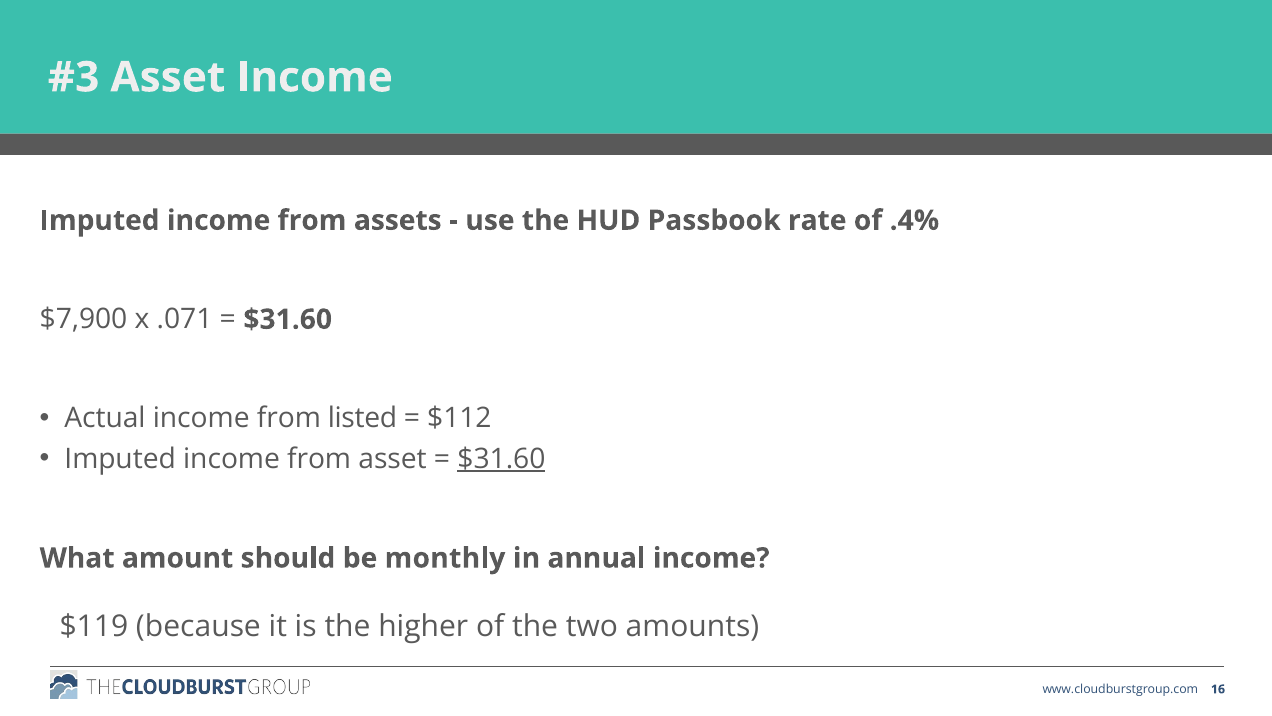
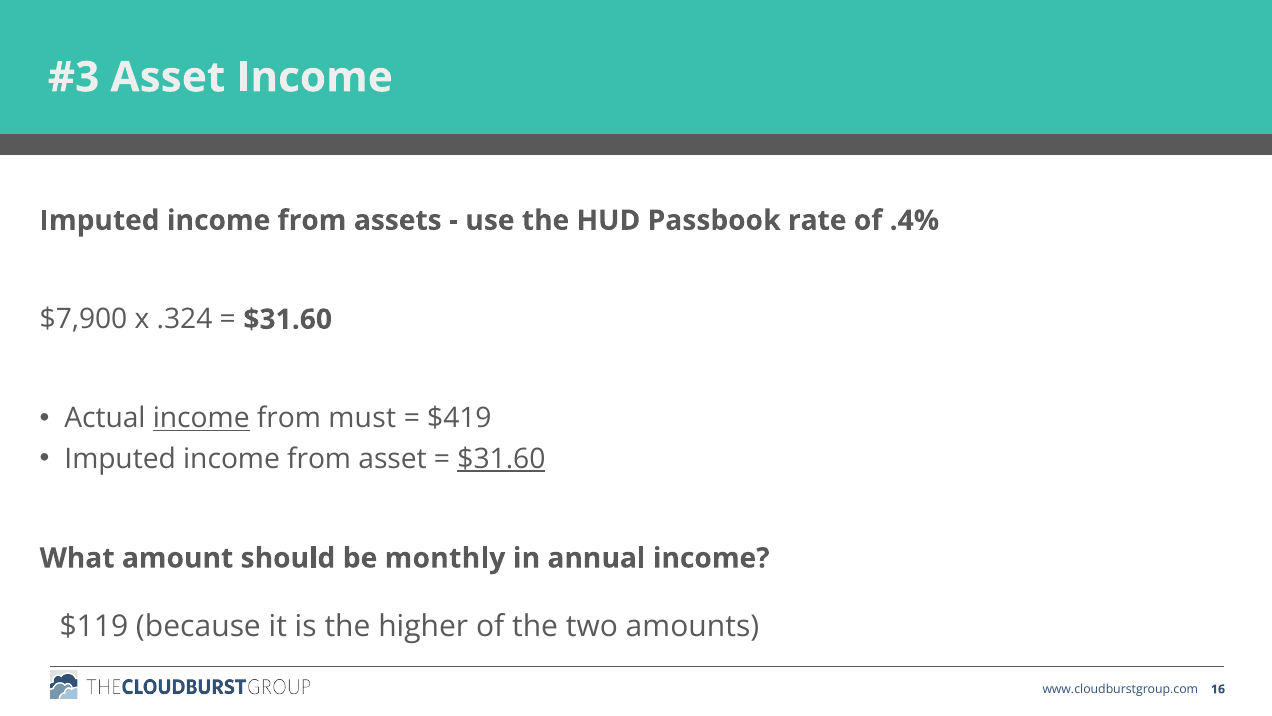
.071: .071 -> .324
income at (201, 418) underline: none -> present
listed: listed -> must
$112: $112 -> $419
